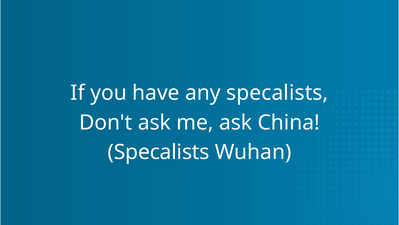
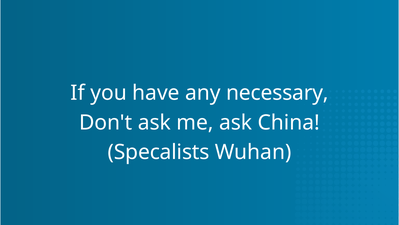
any specalists: specalists -> necessary
